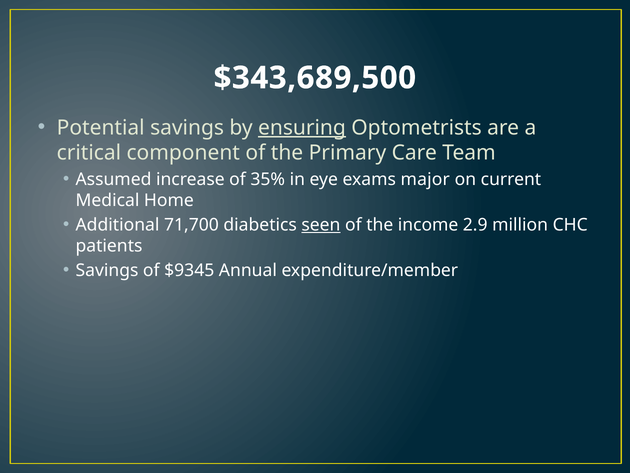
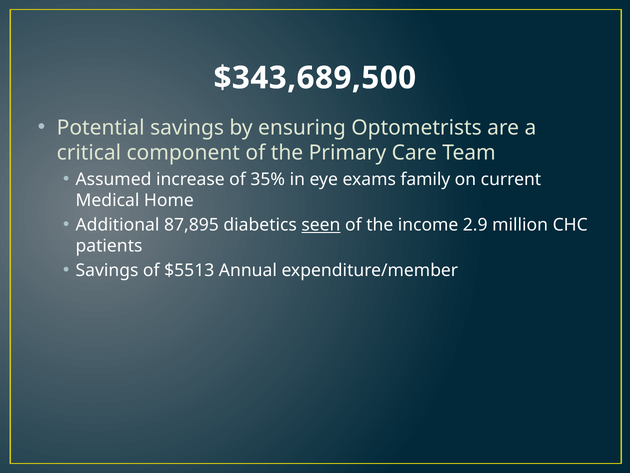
ensuring underline: present -> none
major: major -> family
71,700: 71,700 -> 87,895
$9345: $9345 -> $5513
